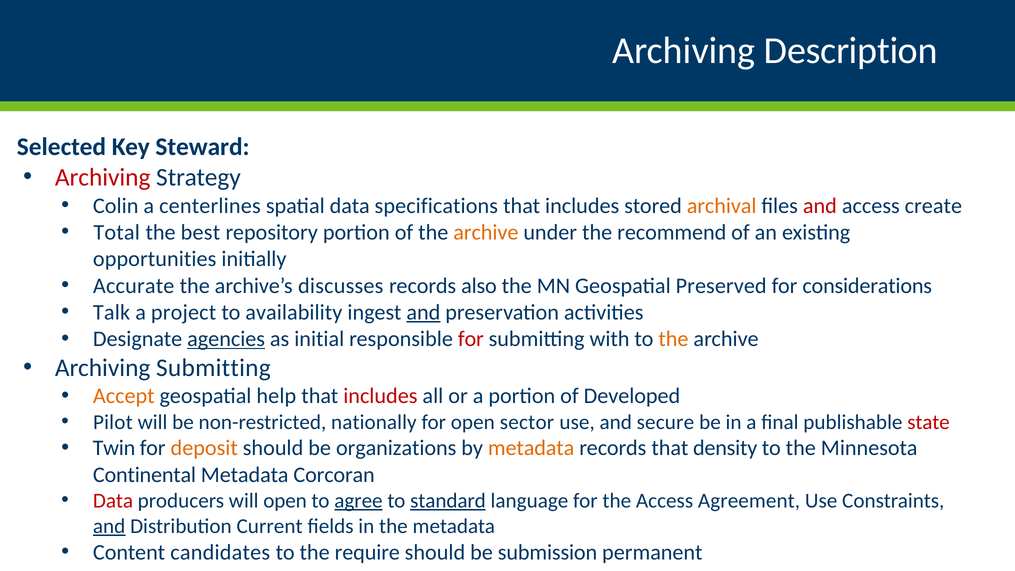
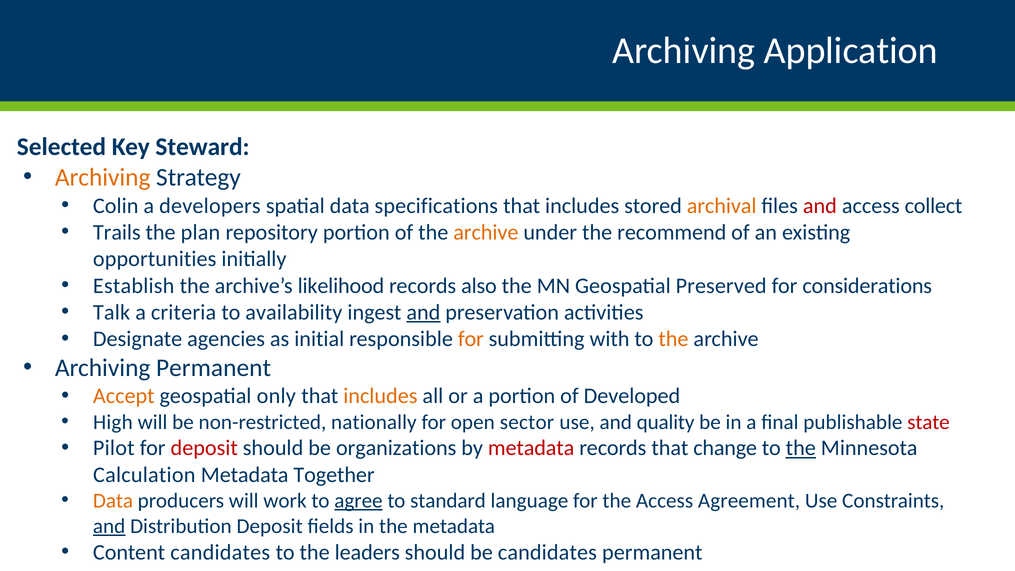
Description: Description -> Application
Archiving at (103, 177) colour: red -> orange
centerlines: centerlines -> developers
create: create -> collect
Total: Total -> Trails
best: best -> plan
Accurate: Accurate -> Establish
discusses: discusses -> likelihood
project: project -> criteria
agencies underline: present -> none
for at (471, 339) colour: red -> orange
Archiving Submitting: Submitting -> Permanent
help: help -> only
includes at (380, 396) colour: red -> orange
Pilot: Pilot -> High
secure: secure -> quality
Twin: Twin -> Pilot
deposit at (204, 448) colour: orange -> red
metadata at (531, 448) colour: orange -> red
density: density -> change
the at (801, 448) underline: none -> present
Continental: Continental -> Calculation
Corcoran: Corcoran -> Together
Data at (113, 501) colour: red -> orange
will open: open -> work
standard underline: present -> none
Distribution Current: Current -> Deposit
require: require -> leaders
be submission: submission -> candidates
